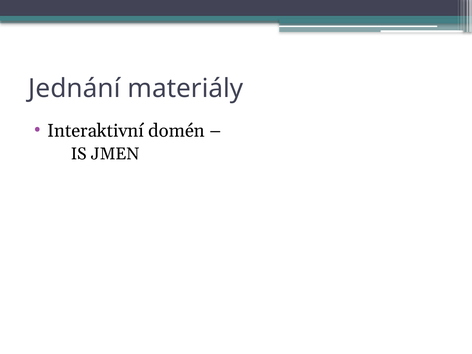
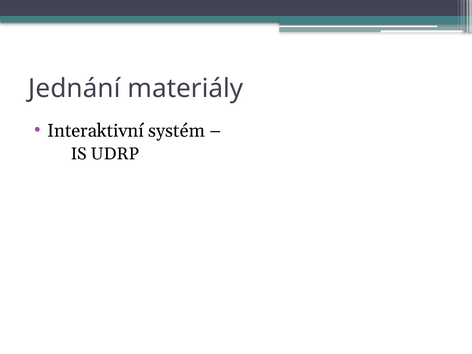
domén: domén -> systém
JMEN: JMEN -> UDRP
